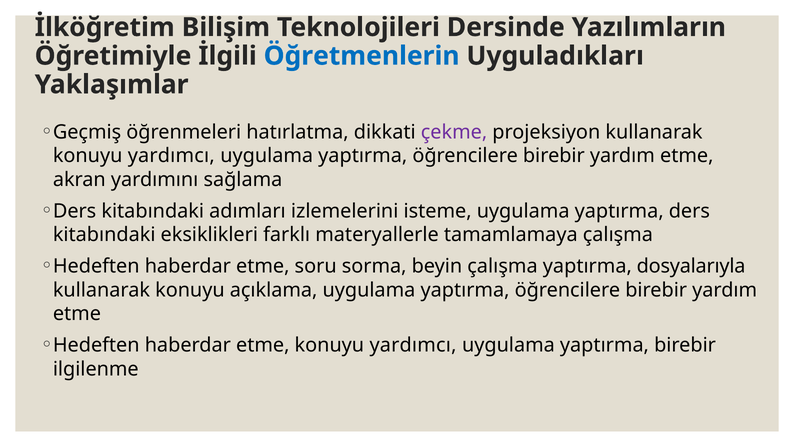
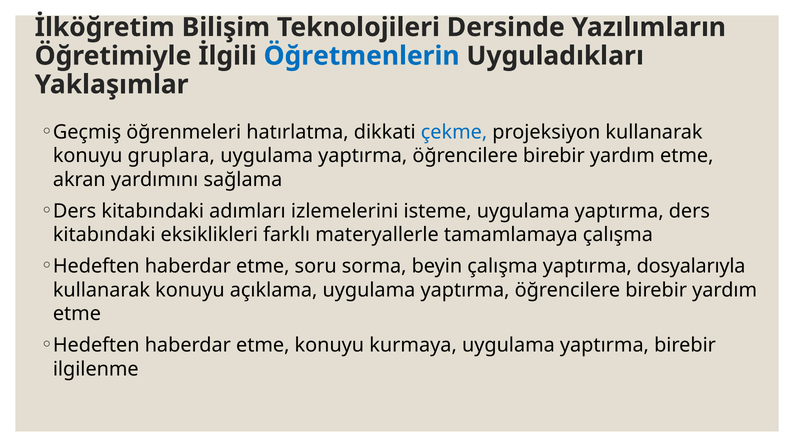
çekme colour: purple -> blue
yardımcı at (171, 156): yardımcı -> gruplara
etme konuyu yardımcı: yardımcı -> kurmaya
